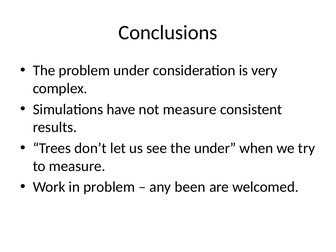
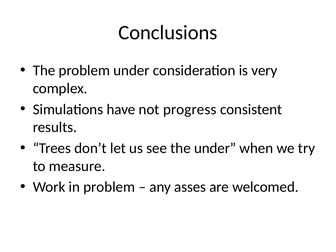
not measure: measure -> progress
been: been -> asses
